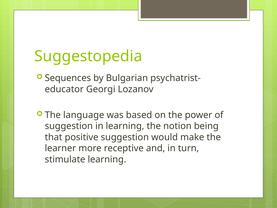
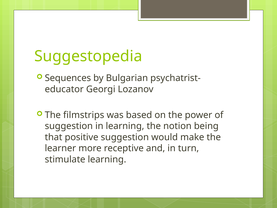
language: language -> filmstrips
